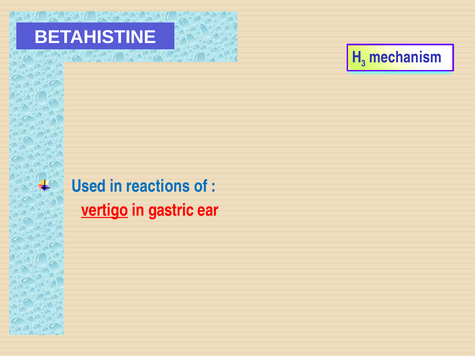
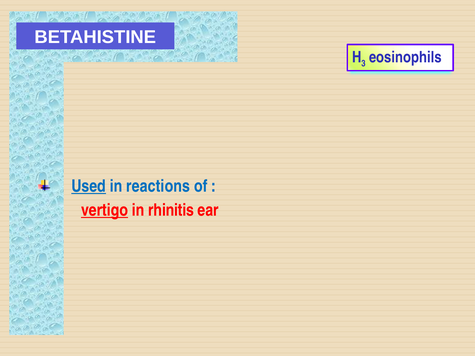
mechanism: mechanism -> eosinophils
Used underline: none -> present
gastric: gastric -> rhinitis
